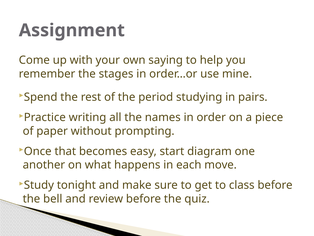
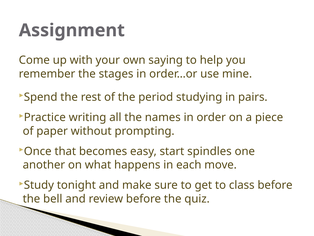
diagram: diagram -> spindles
